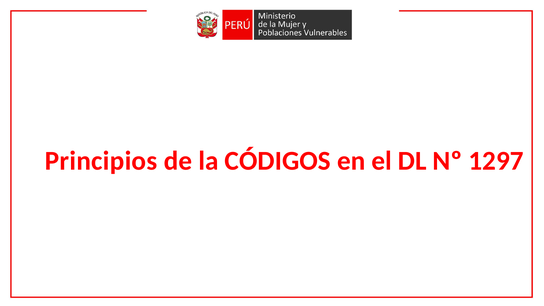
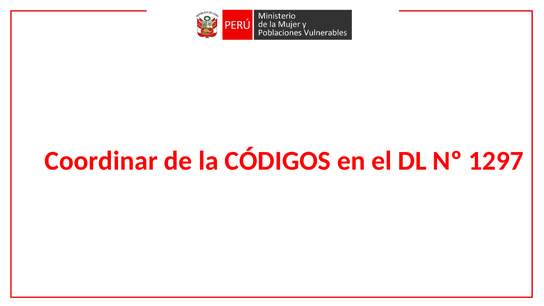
Principios: Principios -> Coordinar
